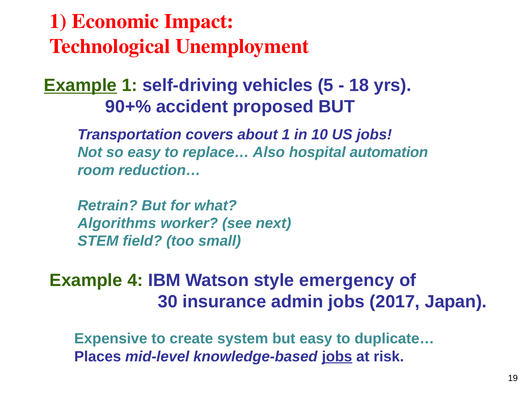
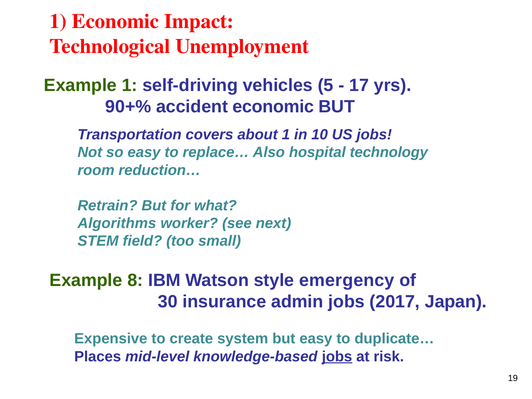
Example at (80, 85) underline: present -> none
18: 18 -> 17
accident proposed: proposed -> economic
automation: automation -> technology
4: 4 -> 8
